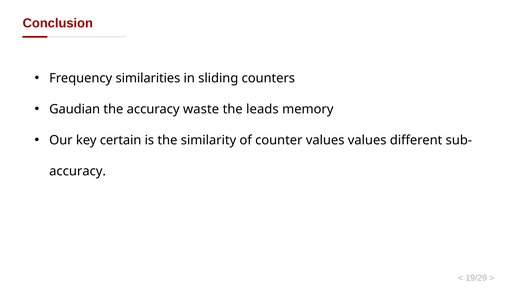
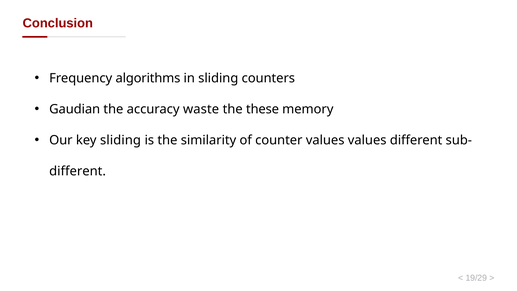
similarities: similarities -> algorithms
leads: leads -> these
key certain: certain -> sliding
accuracy at (78, 171): accuracy -> different
